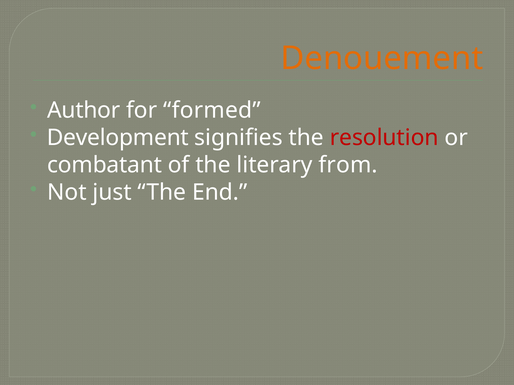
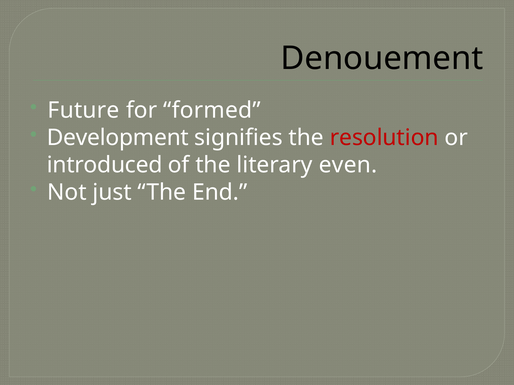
Denouement colour: orange -> black
Author: Author -> Future
combatant: combatant -> introduced
from: from -> even
